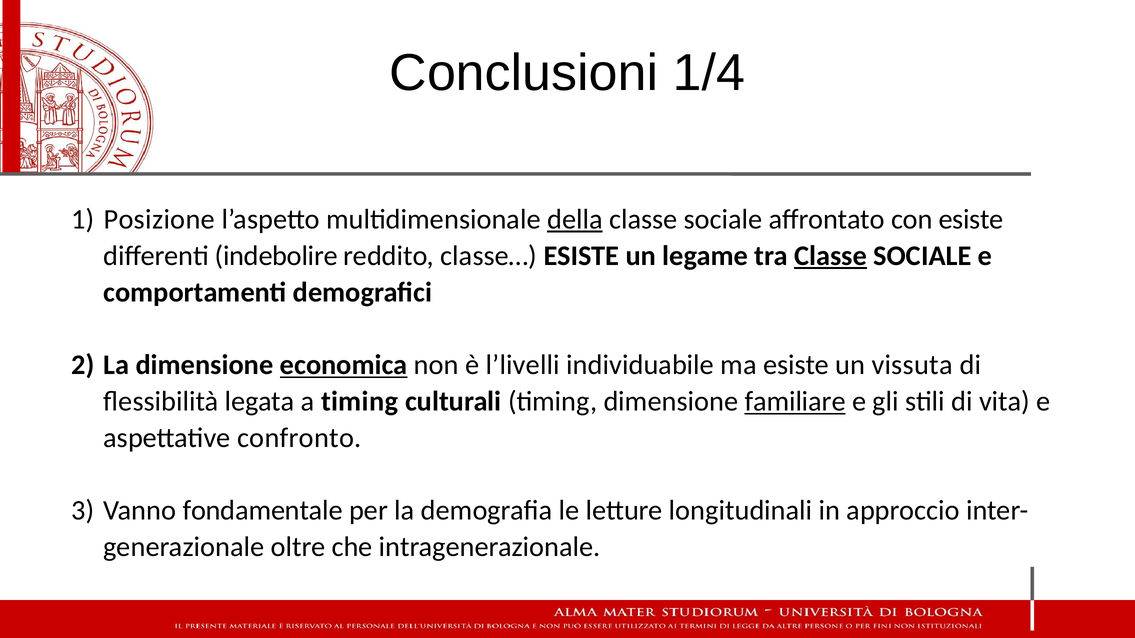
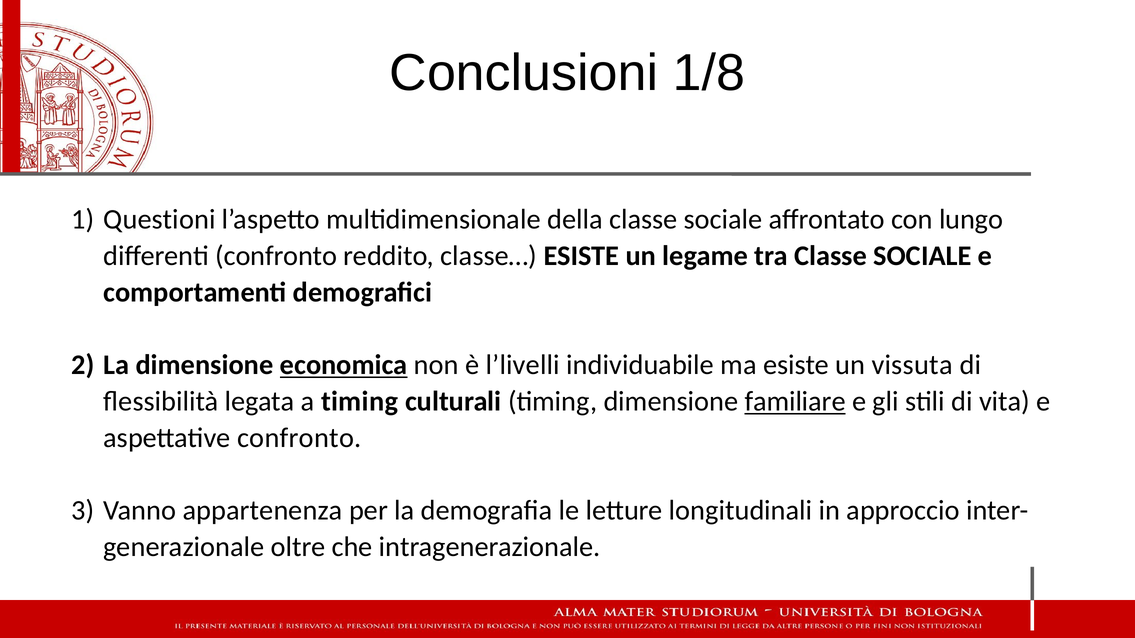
1/4: 1/4 -> 1/8
Posizione: Posizione -> Questioni
della underline: present -> none
con esiste: esiste -> lungo
differenti indebolire: indebolire -> confronto
Classe at (831, 256) underline: present -> none
fondamentale: fondamentale -> appartenenza
